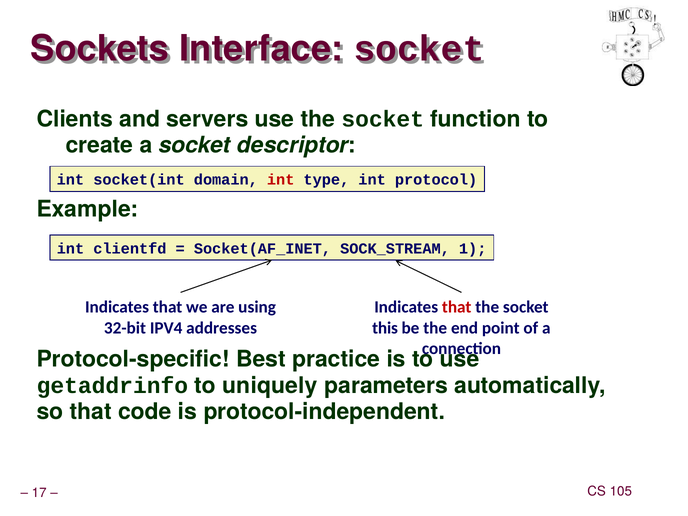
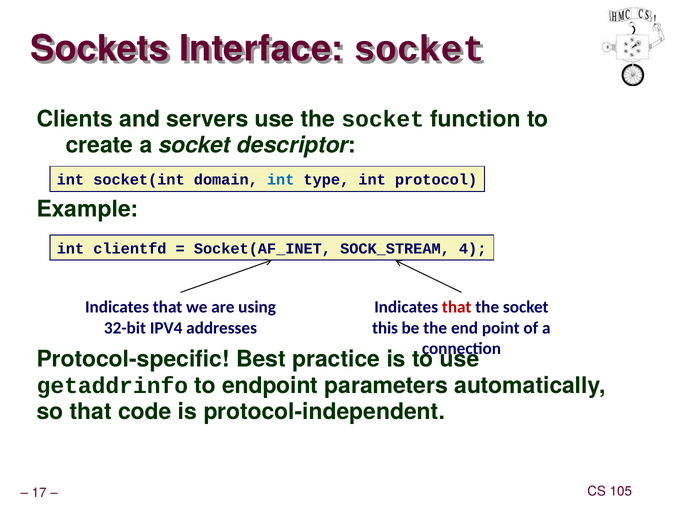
int at (281, 180) colour: red -> blue
1: 1 -> 4
uniquely: uniquely -> endpoint
